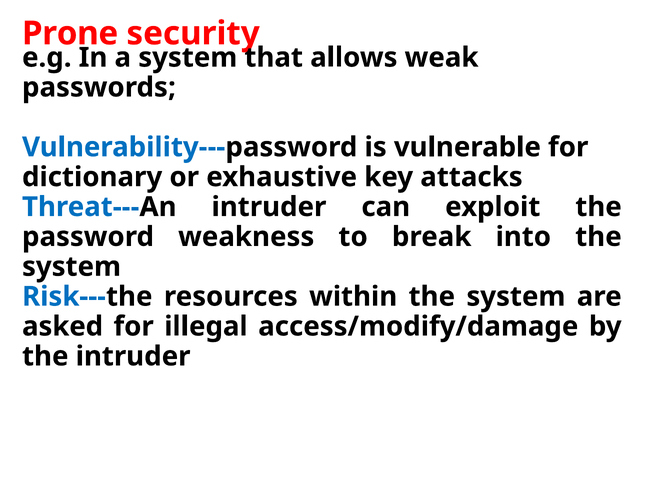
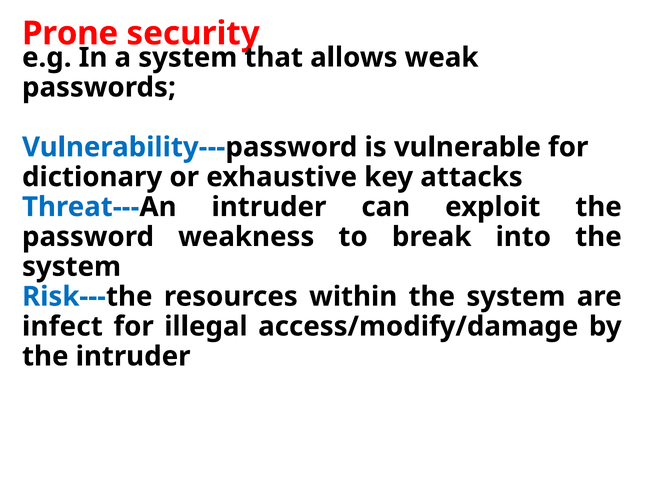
asked: asked -> infect
